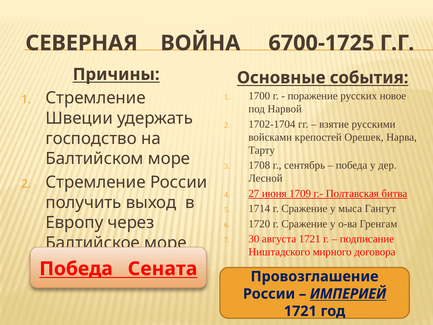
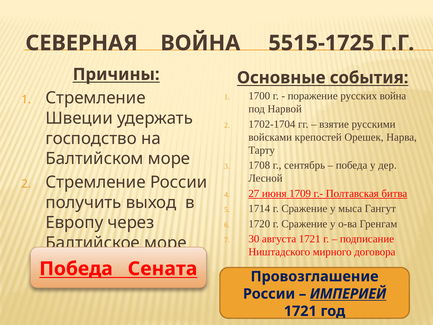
6700-1725: 6700-1725 -> 5515-1725
русских новое: новое -> война
